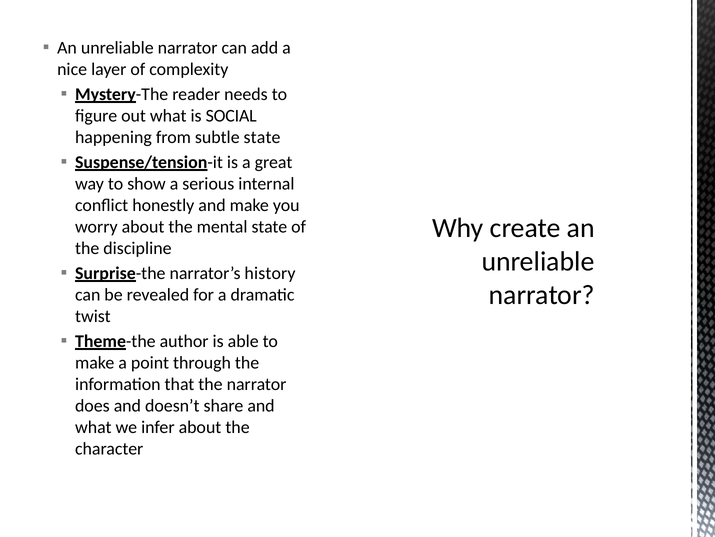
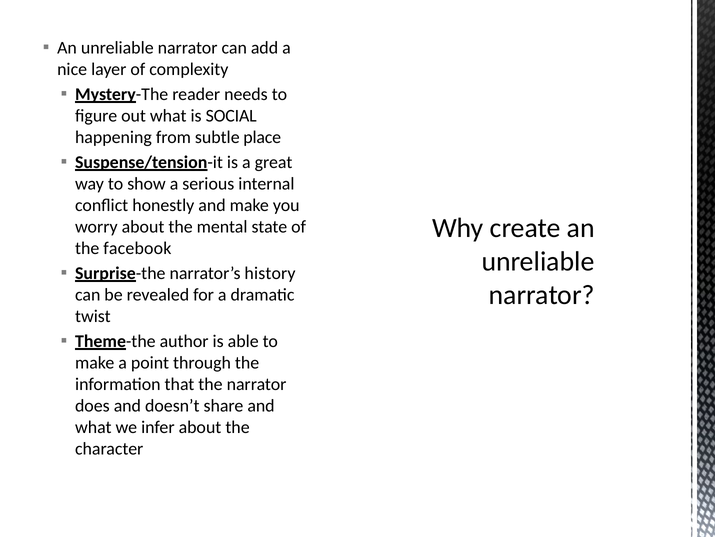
subtle state: state -> place
discipline: discipline -> facebook
